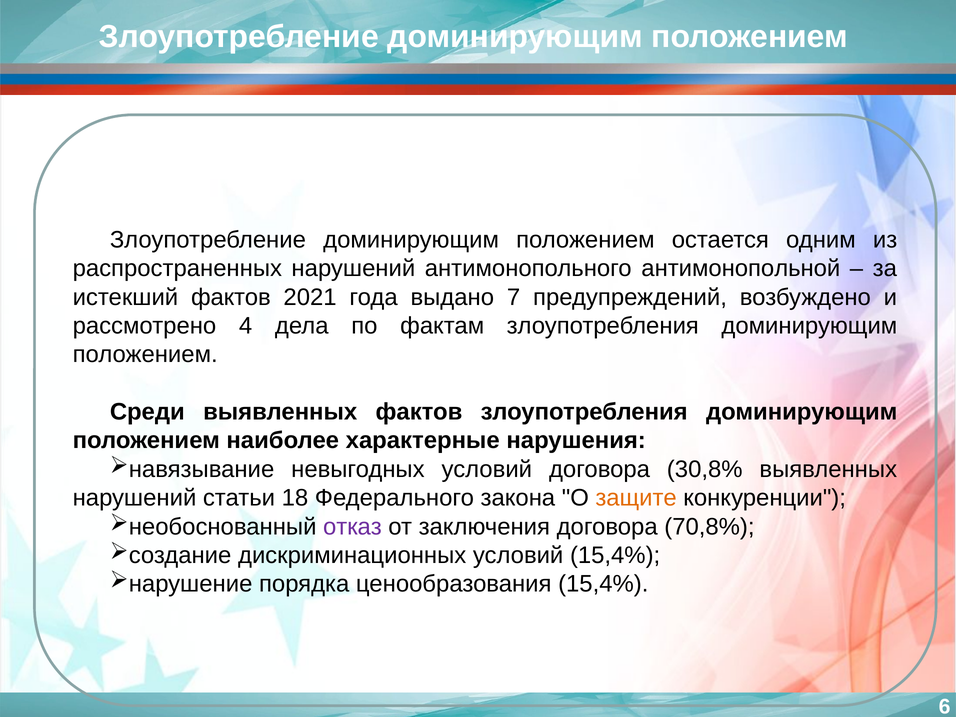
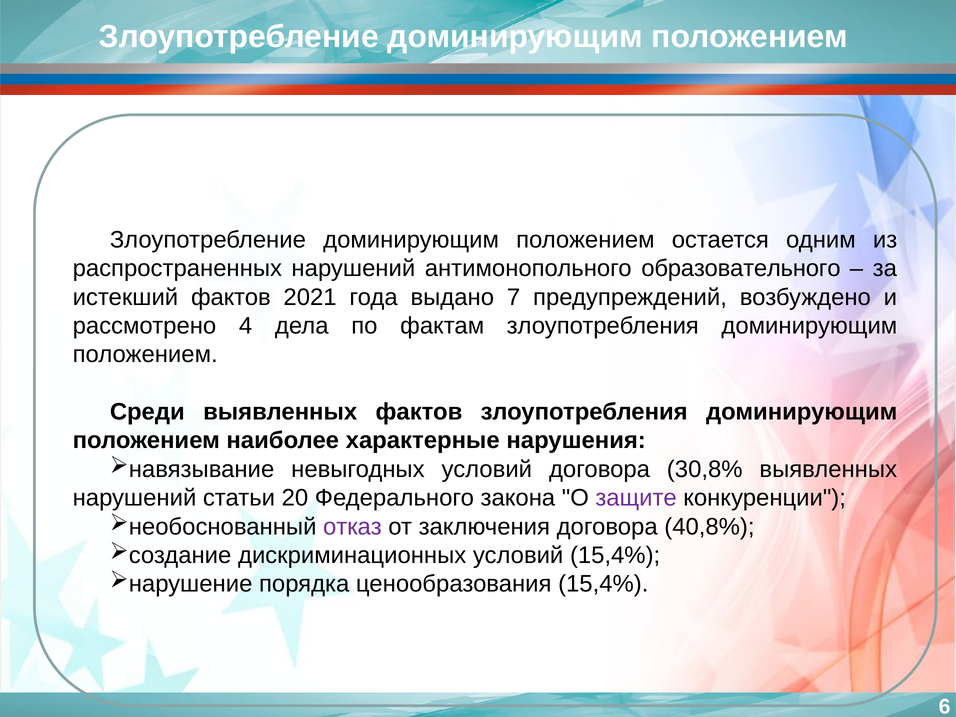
антимонопольной: антимонопольной -> образовательного
18: 18 -> 20
защите colour: orange -> purple
70,8%: 70,8% -> 40,8%
